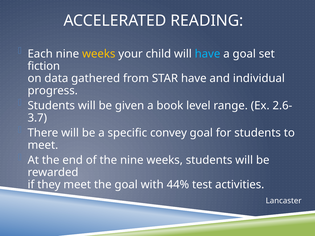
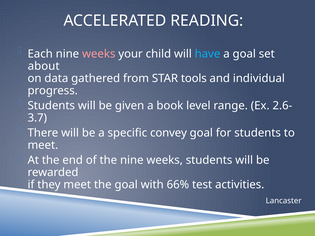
weeks at (99, 54) colour: yellow -> pink
fiction: fiction -> about
STAR have: have -> tools
44%: 44% -> 66%
